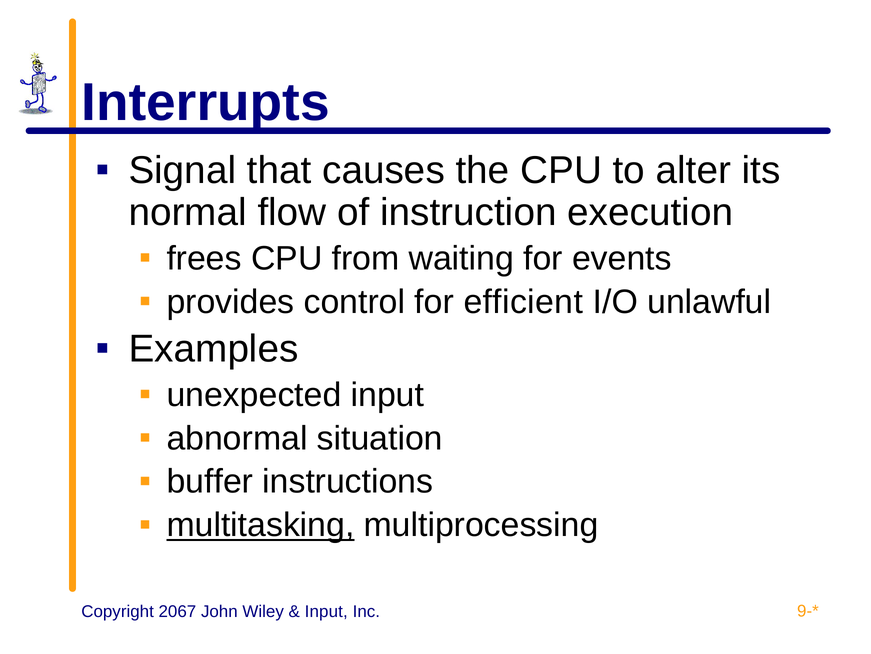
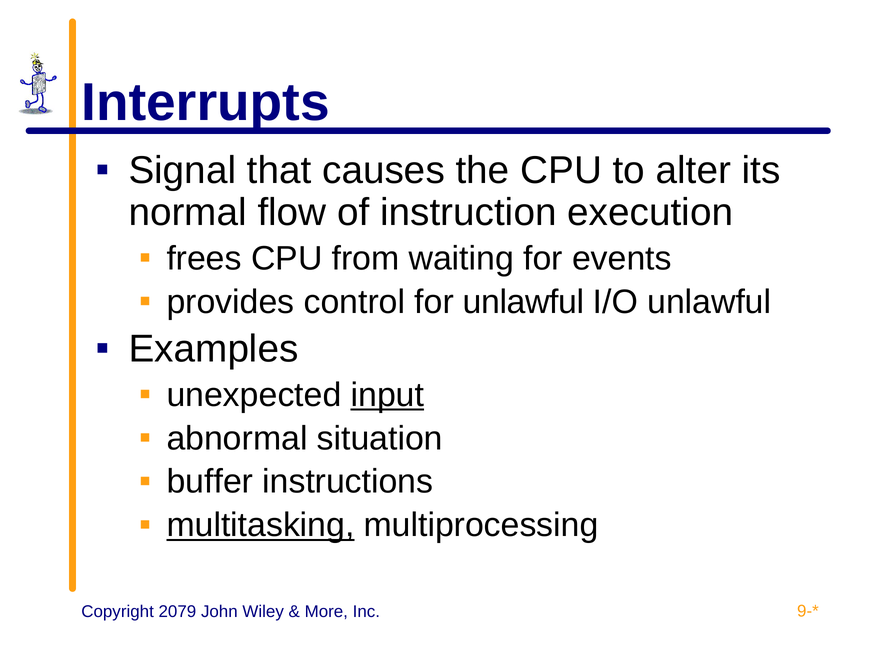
for efficient: efficient -> unlawful
input at (387, 394) underline: none -> present
2067: 2067 -> 2079
Input at (326, 611): Input -> More
